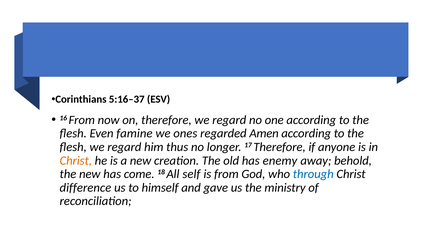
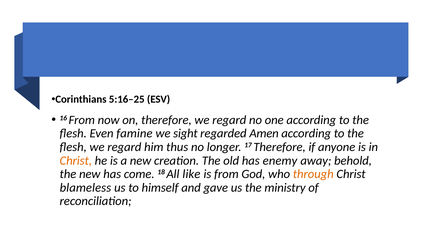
5:16–37: 5:16–37 -> 5:16–25
ones: ones -> sight
self: self -> like
through colour: blue -> orange
difference: difference -> blameless
